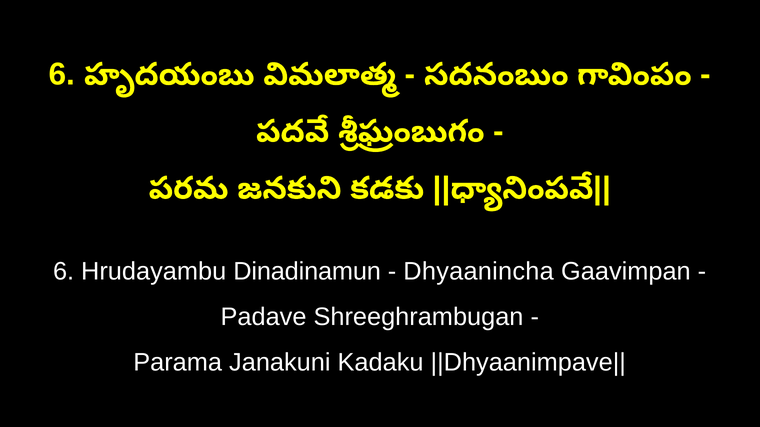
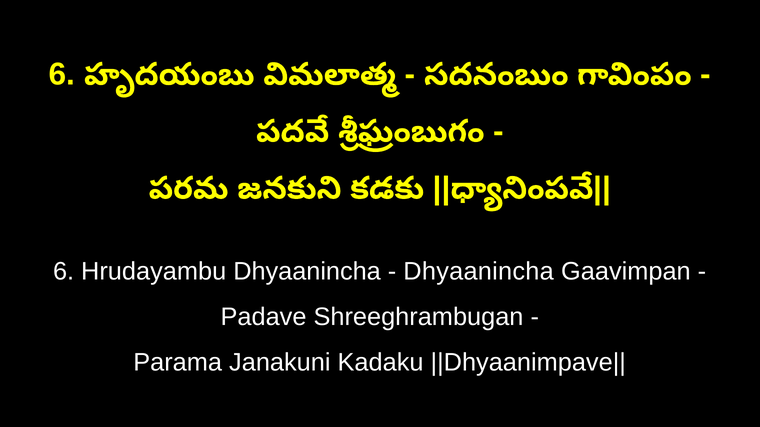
Hrudayambu Dinadinamun: Dinadinamun -> Dhyaanincha
